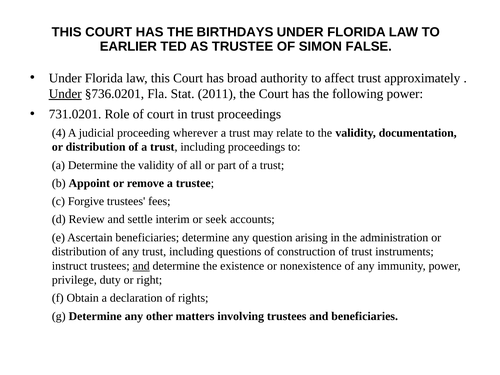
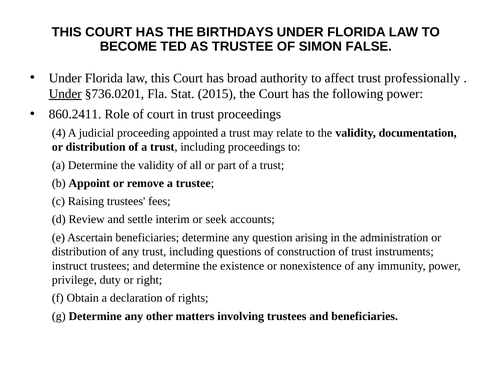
EARLIER: EARLIER -> BECOME
approximately: approximately -> professionally
2011: 2011 -> 2015
731.0201: 731.0201 -> 860.2411
wherever: wherever -> appointed
Forgive: Forgive -> Raising
and at (141, 266) underline: present -> none
